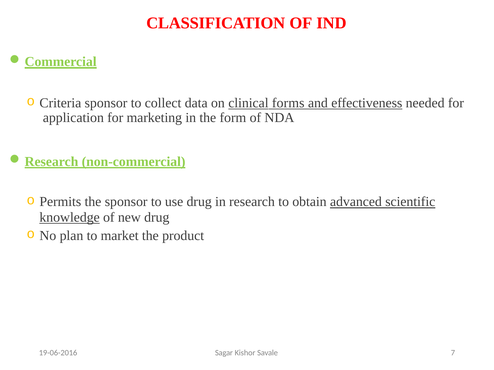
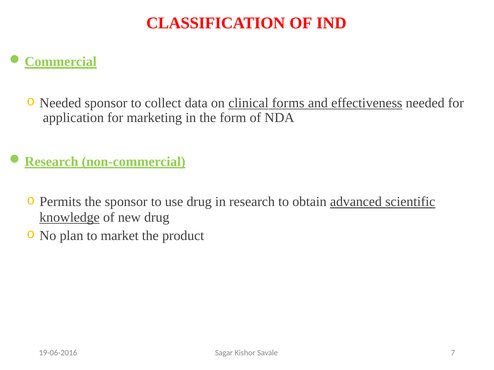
Criteria at (60, 103): Criteria -> Needed
